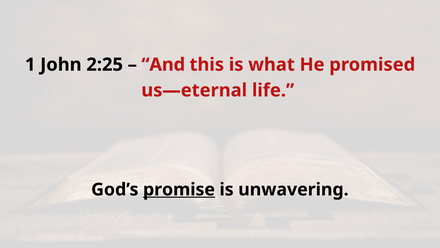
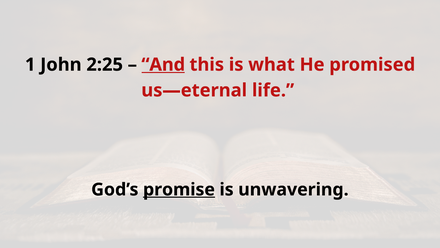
And underline: none -> present
